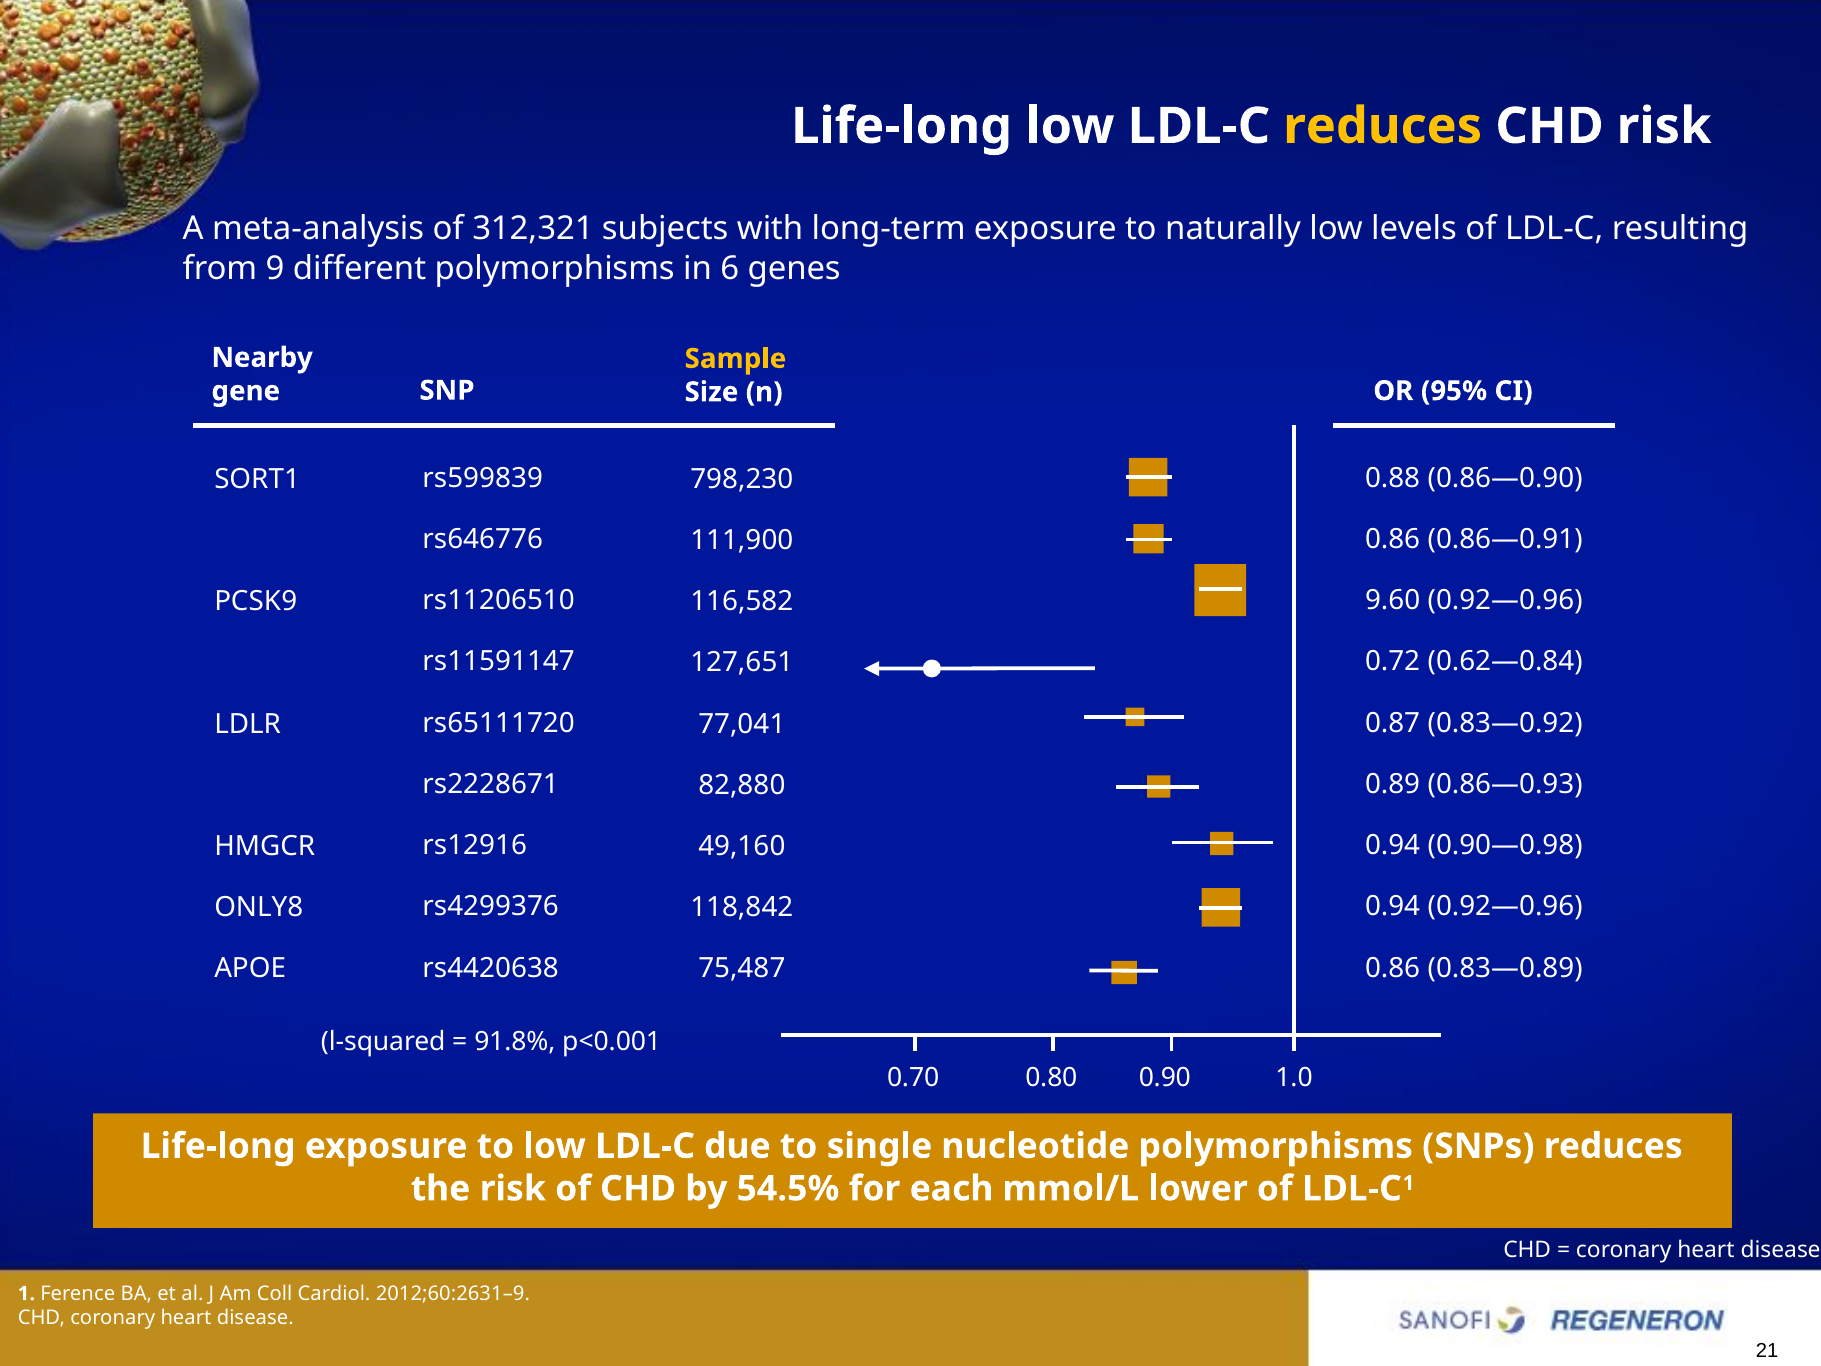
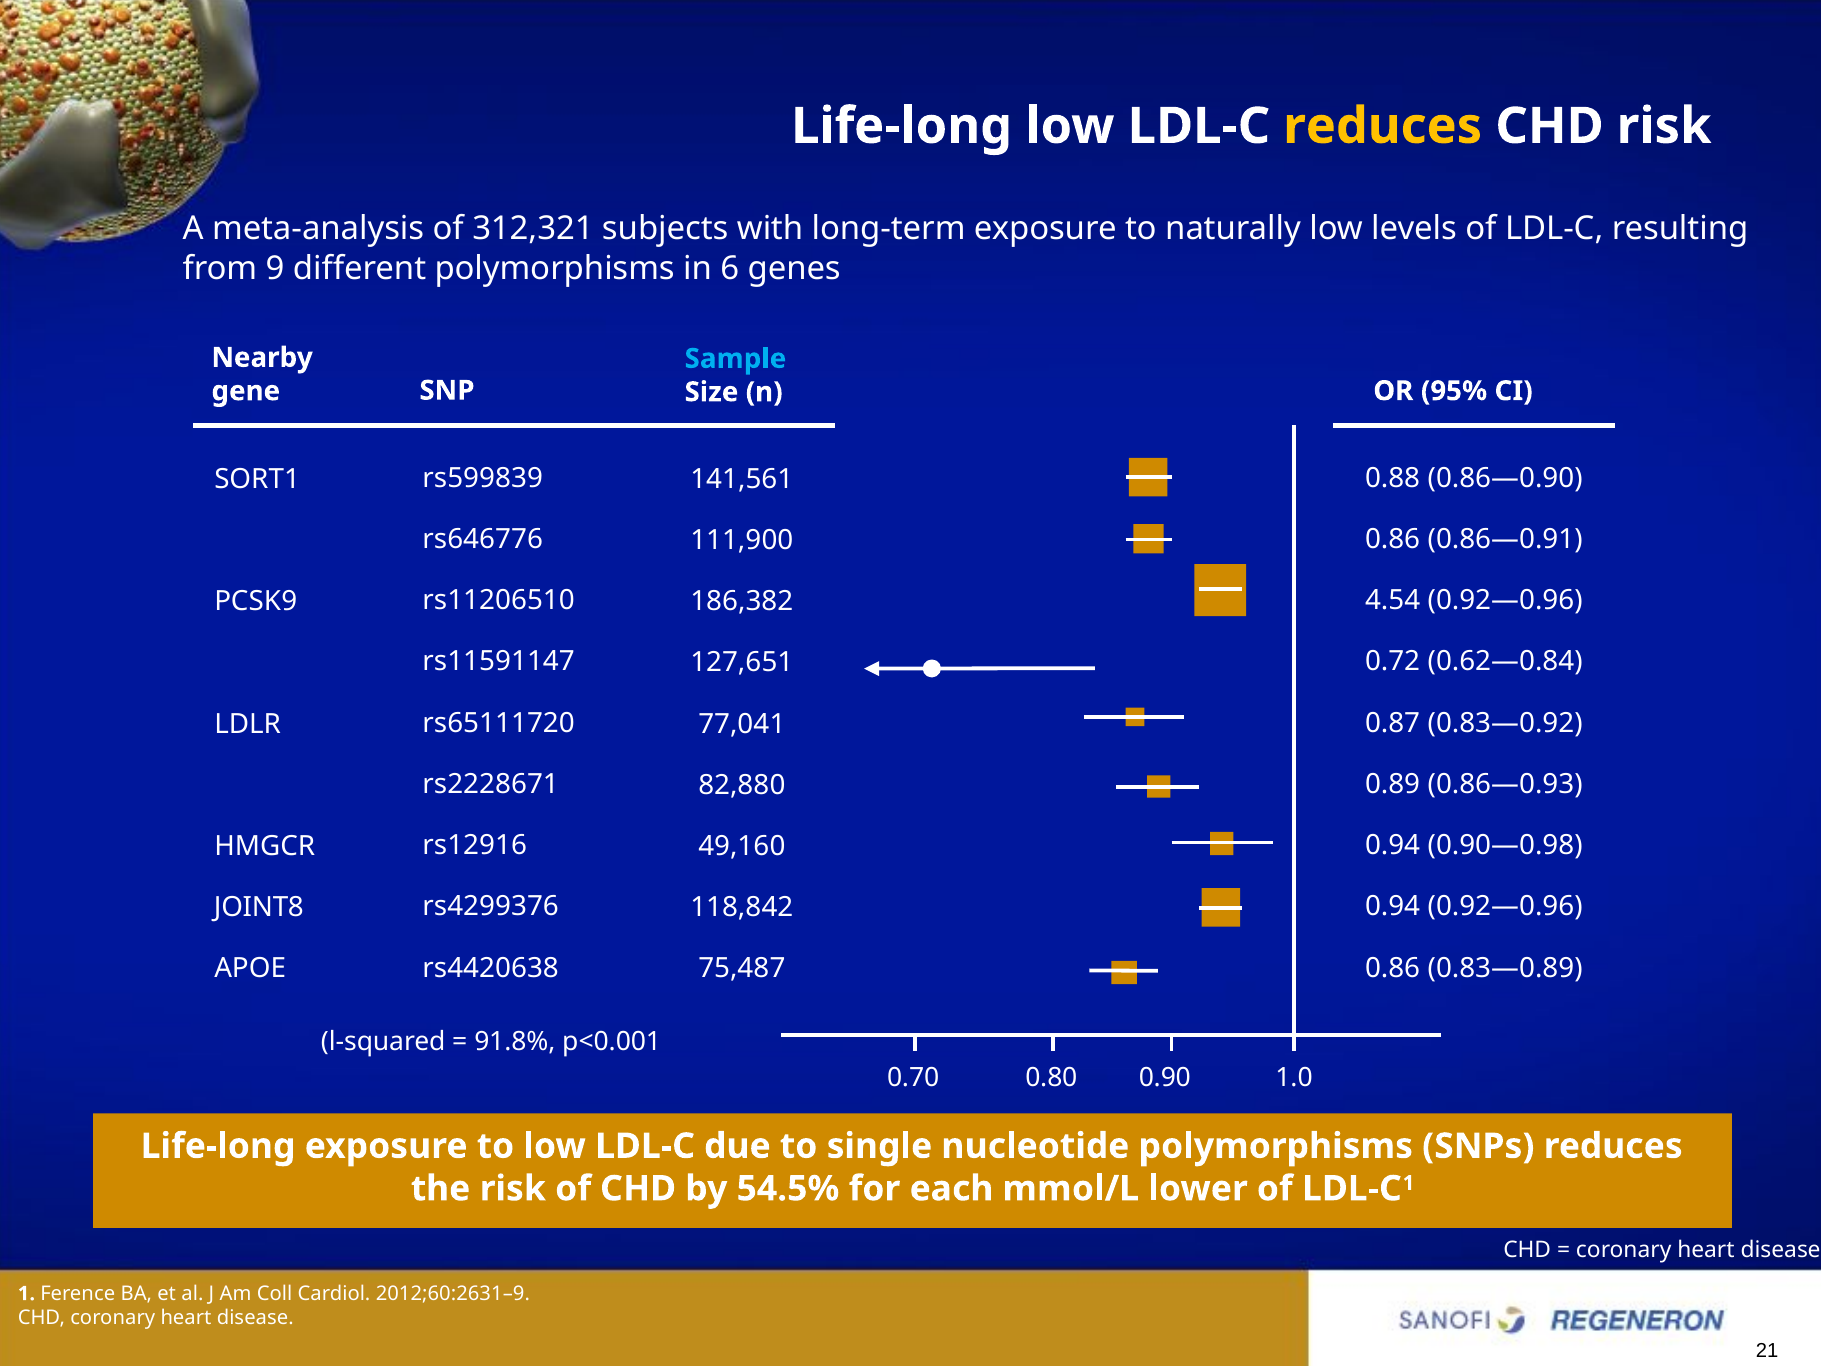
Sample colour: yellow -> light blue
798,230: 798,230 -> 141,561
9.60: 9.60 -> 4.54
116,582: 116,582 -> 186,382
ONLY8: ONLY8 -> JOINT8
